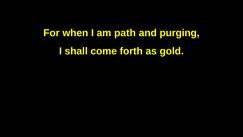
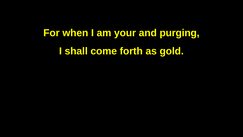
path: path -> your
